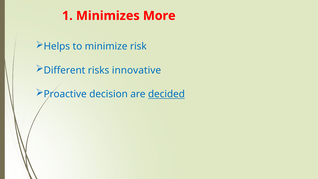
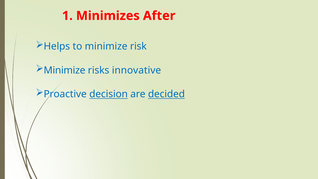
More: More -> After
Different at (64, 70): Different -> Minimize
decision underline: none -> present
